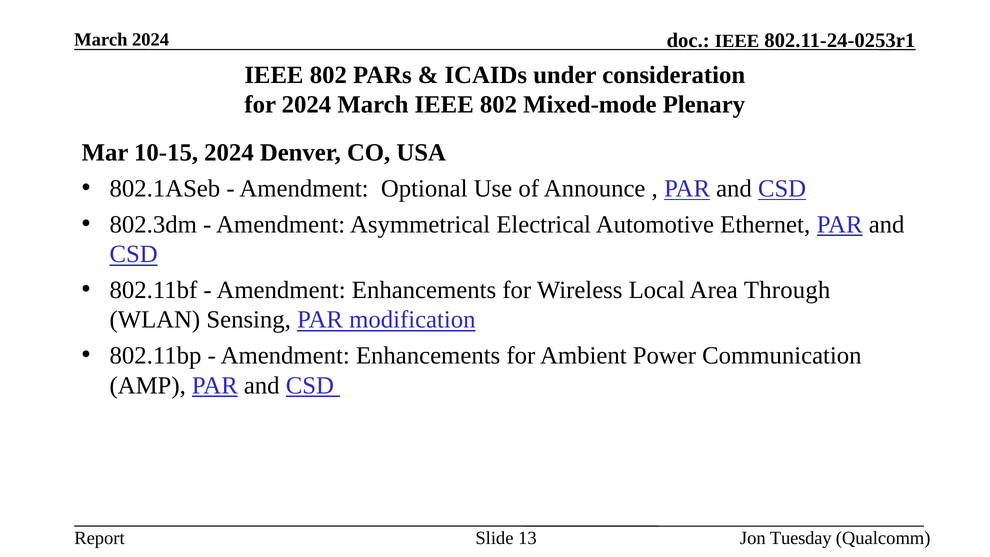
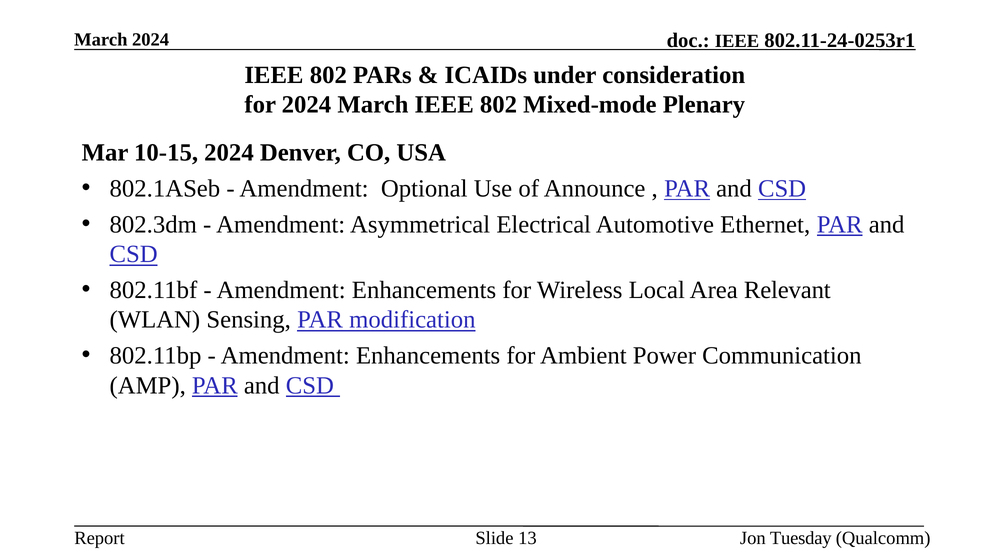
Through: Through -> Relevant
